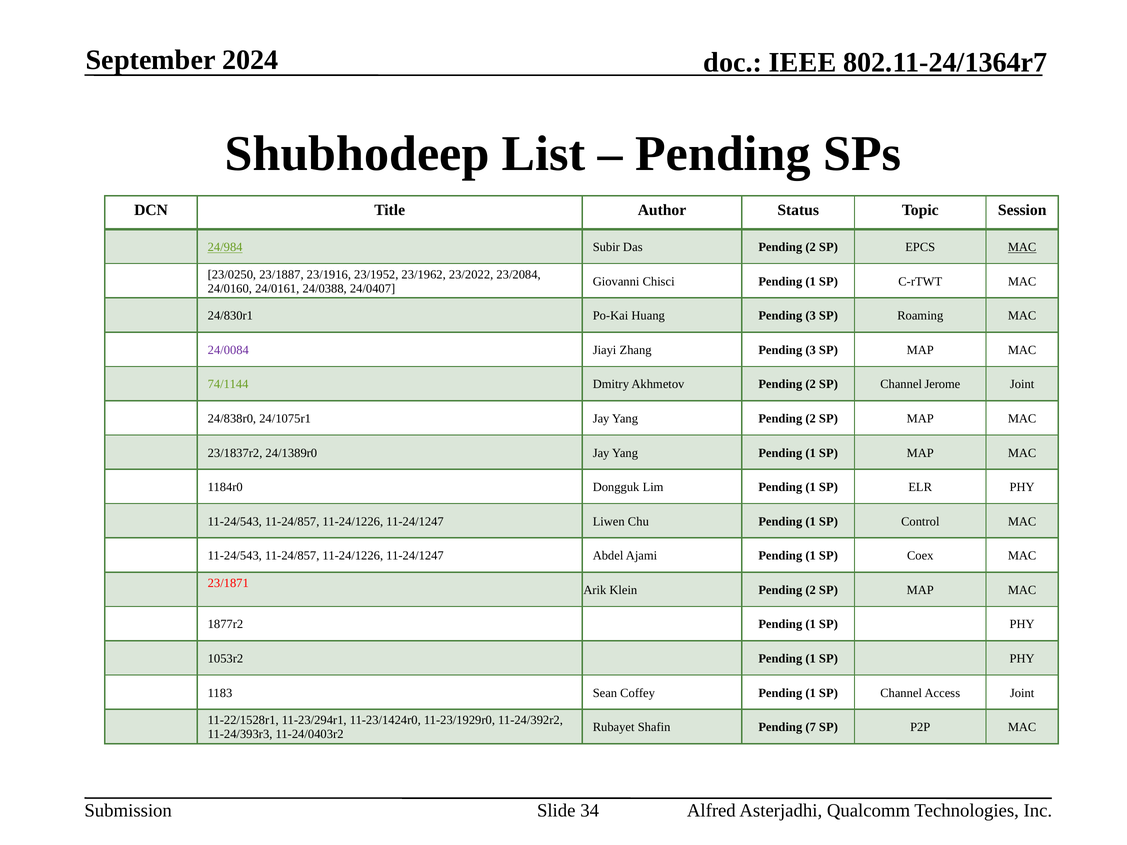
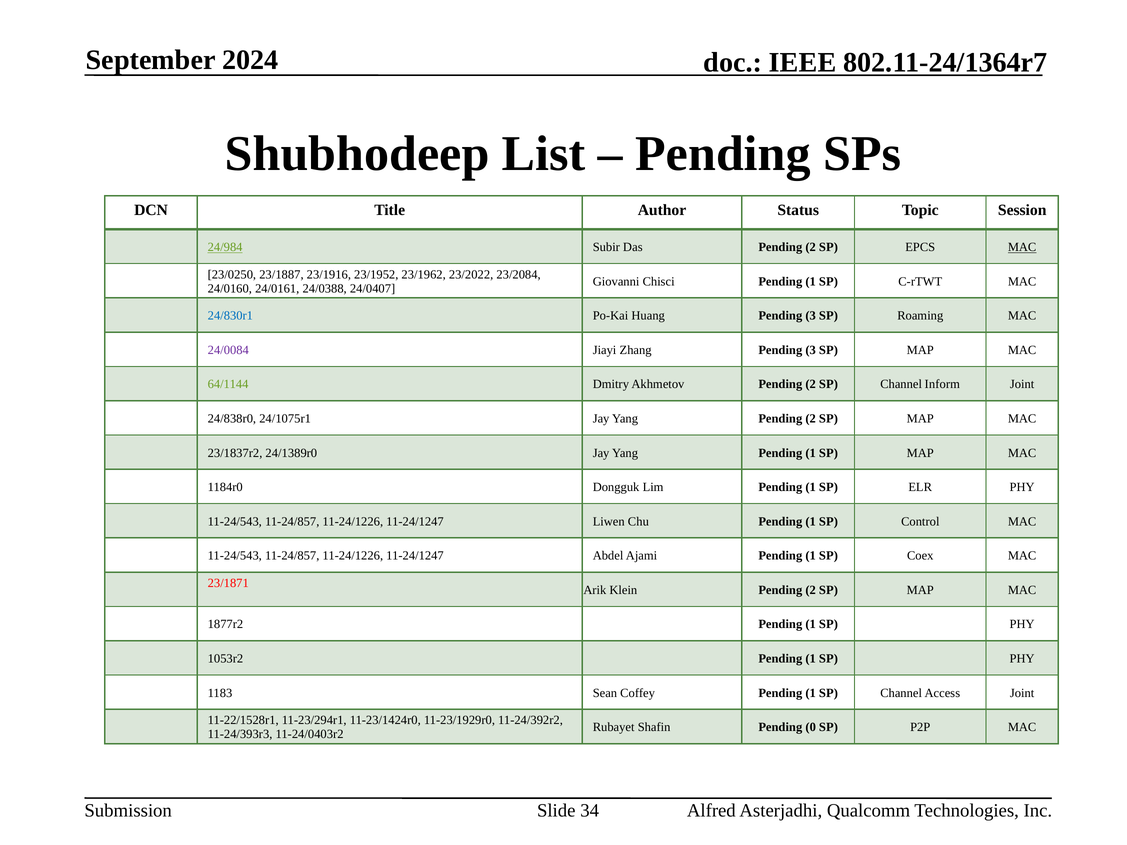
24/830r1 colour: black -> blue
74/1144: 74/1144 -> 64/1144
Jerome: Jerome -> Inform
7: 7 -> 0
